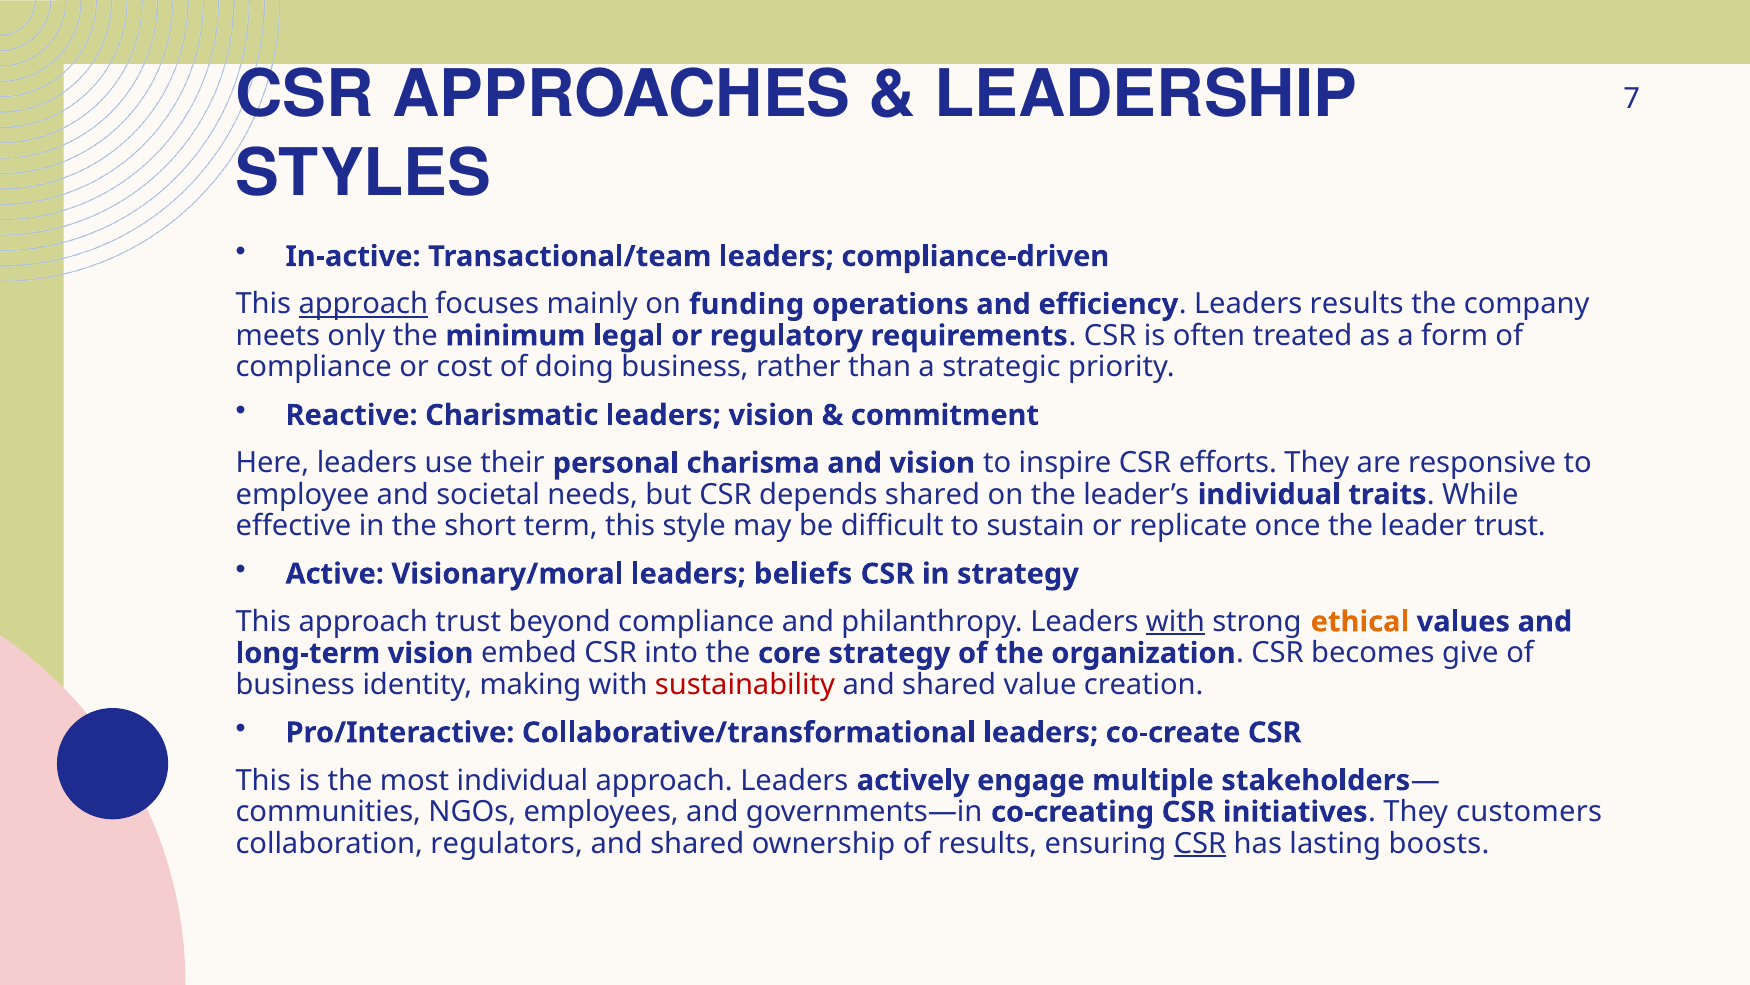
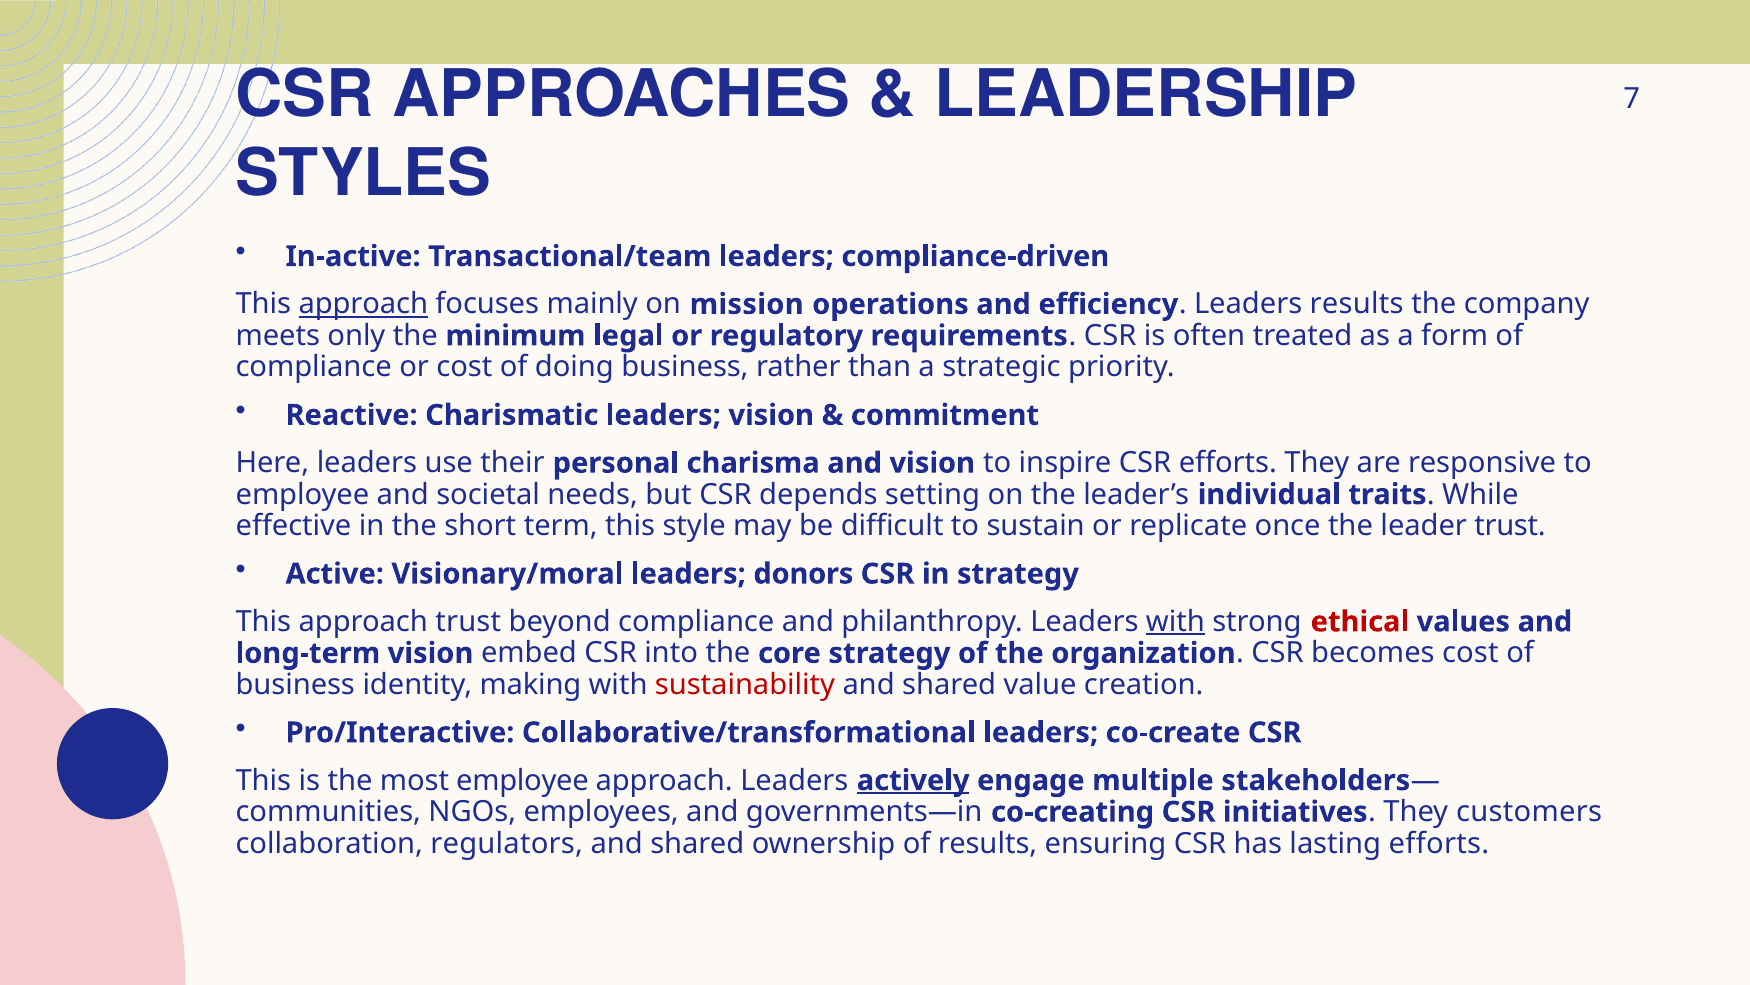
funding: funding -> mission
depends shared: shared -> setting
beliefs: beliefs -> donors
ethical colour: orange -> red
becomes give: give -> cost
most individual: individual -> employee
actively underline: none -> present
CSR at (1200, 843) underline: present -> none
lasting boosts: boosts -> efforts
